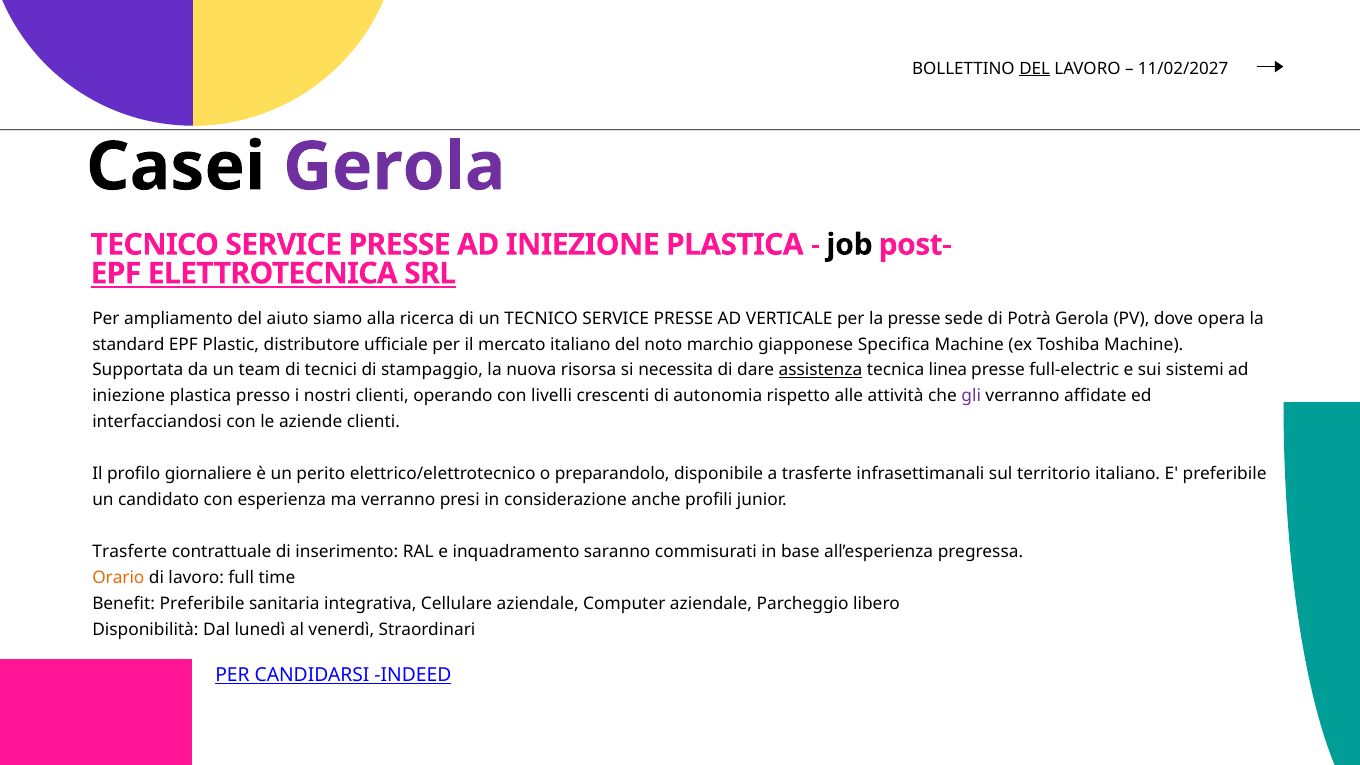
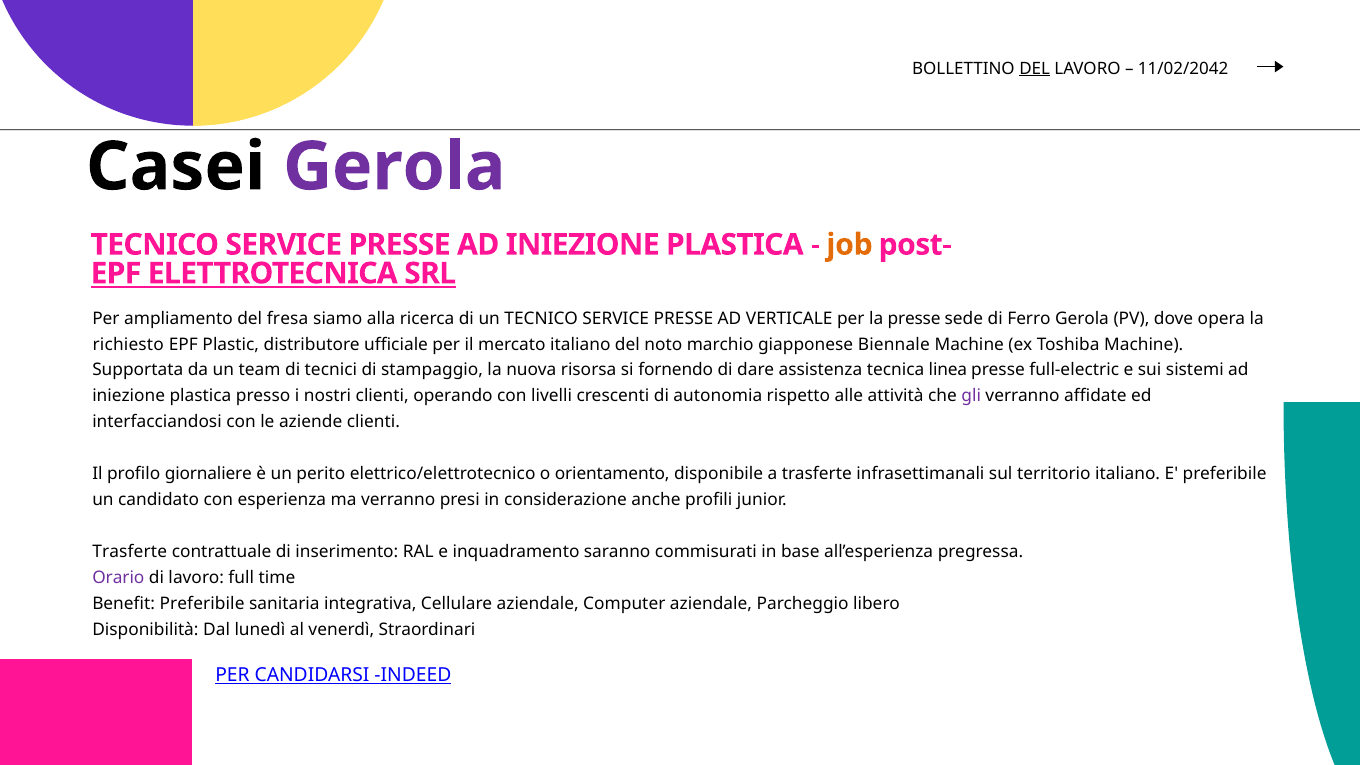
11/02/2027: 11/02/2027 -> 11/02/2042
job colour: black -> orange
aiuto: aiuto -> fresa
Potrà: Potrà -> Ferro
standard: standard -> richiesto
Specifica: Specifica -> Biennale
necessita: necessita -> fornendo
assistenza underline: present -> none
preparandolo: preparandolo -> orientamento
Orario colour: orange -> purple
